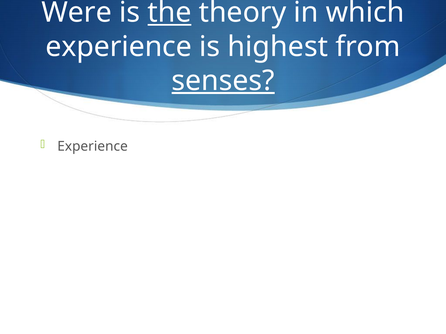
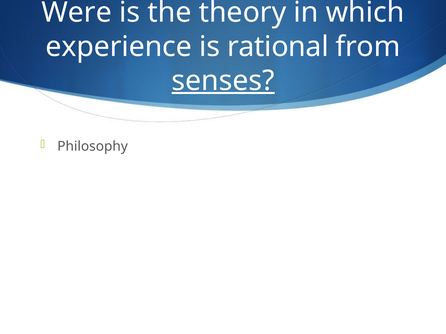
the underline: present -> none
highest: highest -> rational
Experience at (93, 146): Experience -> Philosophy
